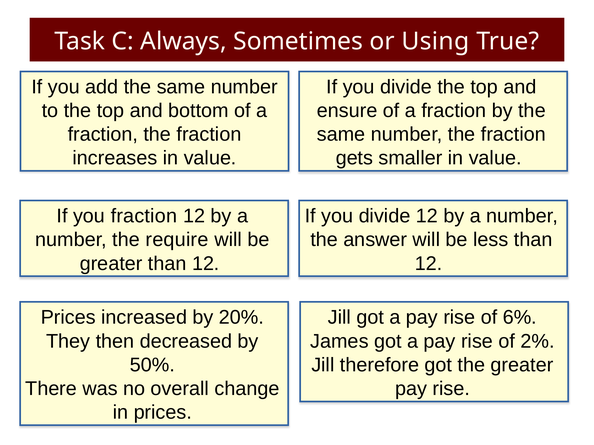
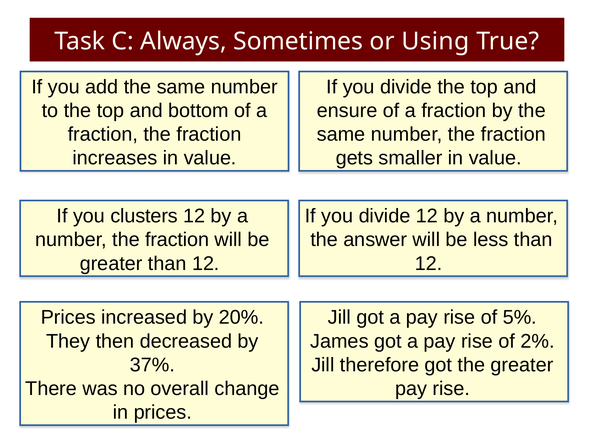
you fraction: fraction -> clusters
require at (177, 240): require -> fraction
6%: 6% -> 5%
50%: 50% -> 37%
